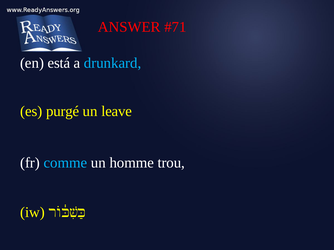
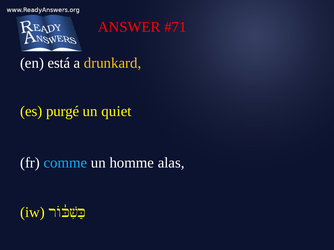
drunkard colour: light blue -> yellow
leave: leave -> quiet
trou: trou -> alas
